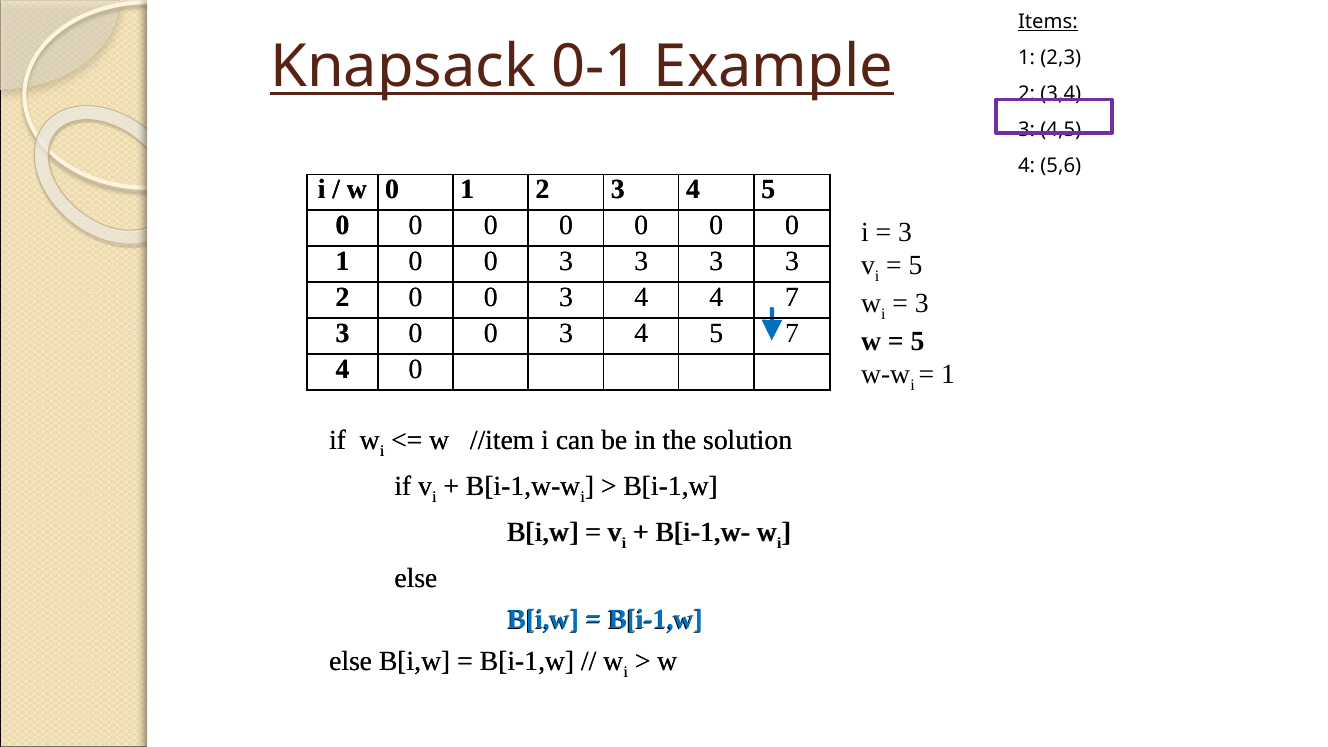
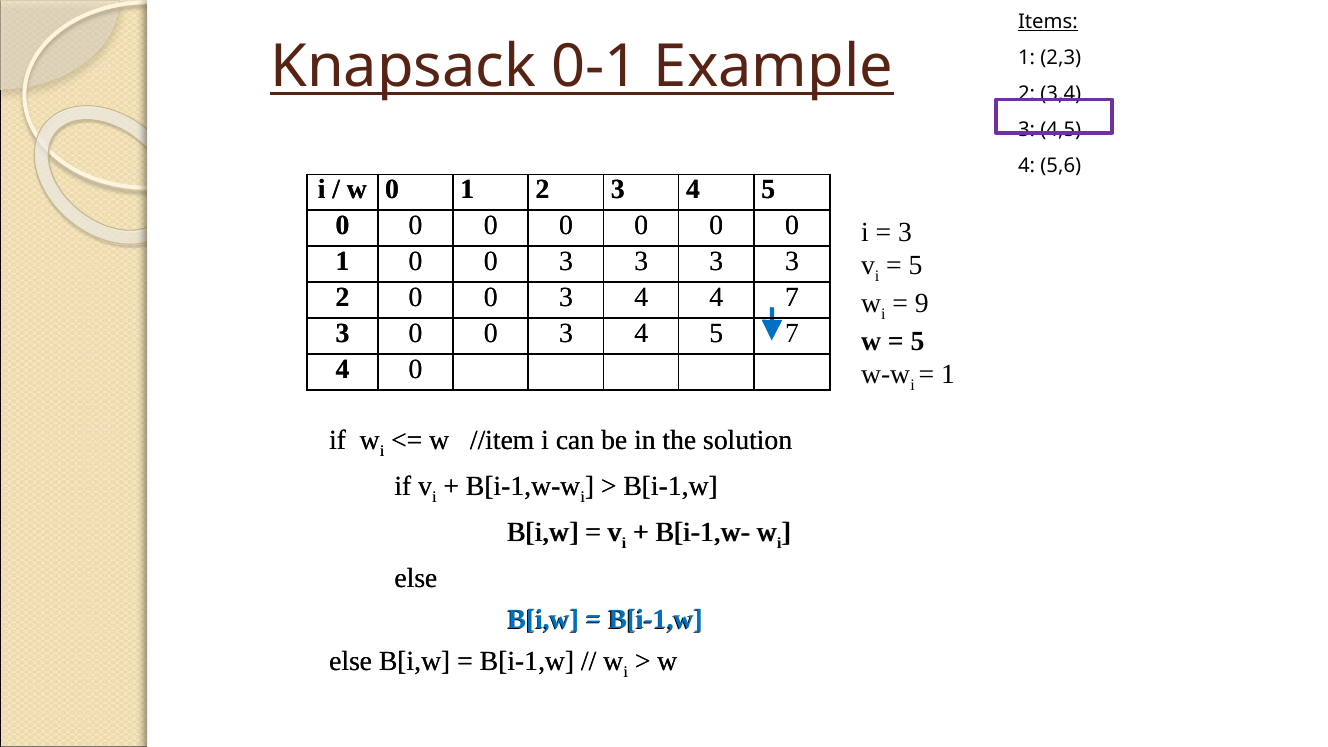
3 at (922, 303): 3 -> 9
